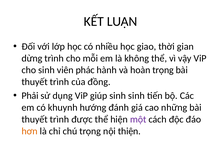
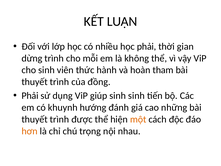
học giao: giao -> phải
phác: phác -> thức
hoàn trọng: trọng -> tham
một colour: purple -> orange
thiện: thiện -> nhau
